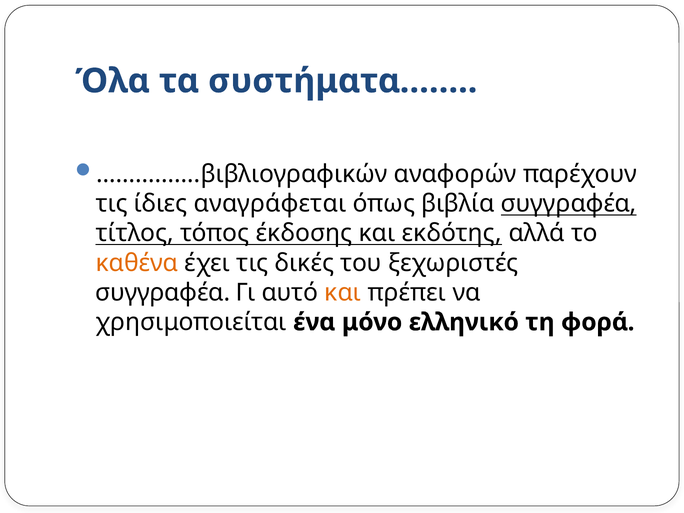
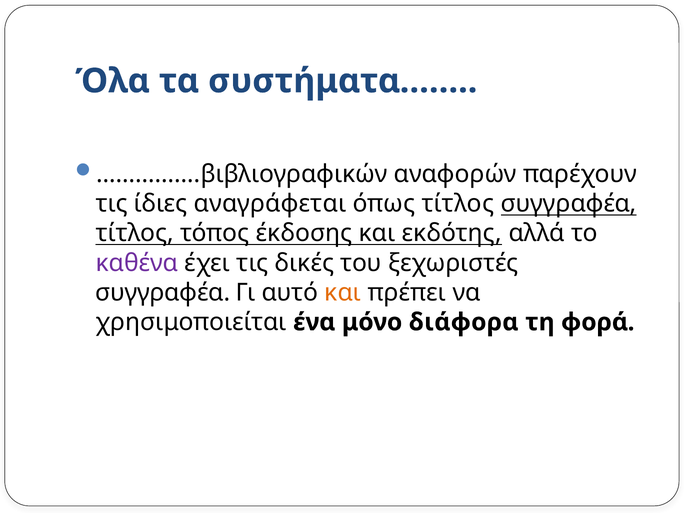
όπως βιβλία: βιβλία -> τίτλος
καθένα colour: orange -> purple
ελληνικό: ελληνικό -> διάφορα
